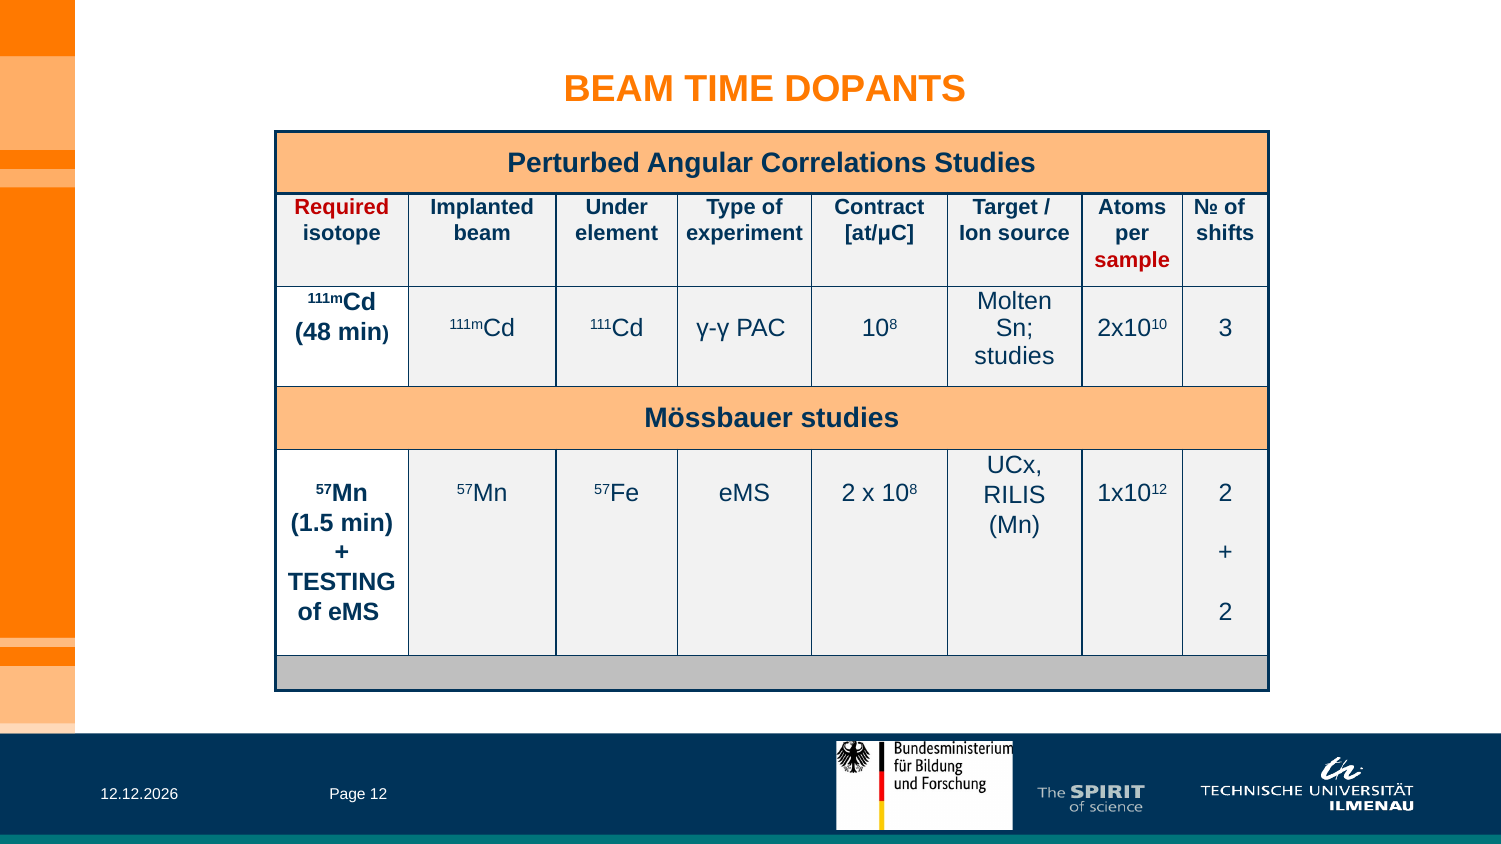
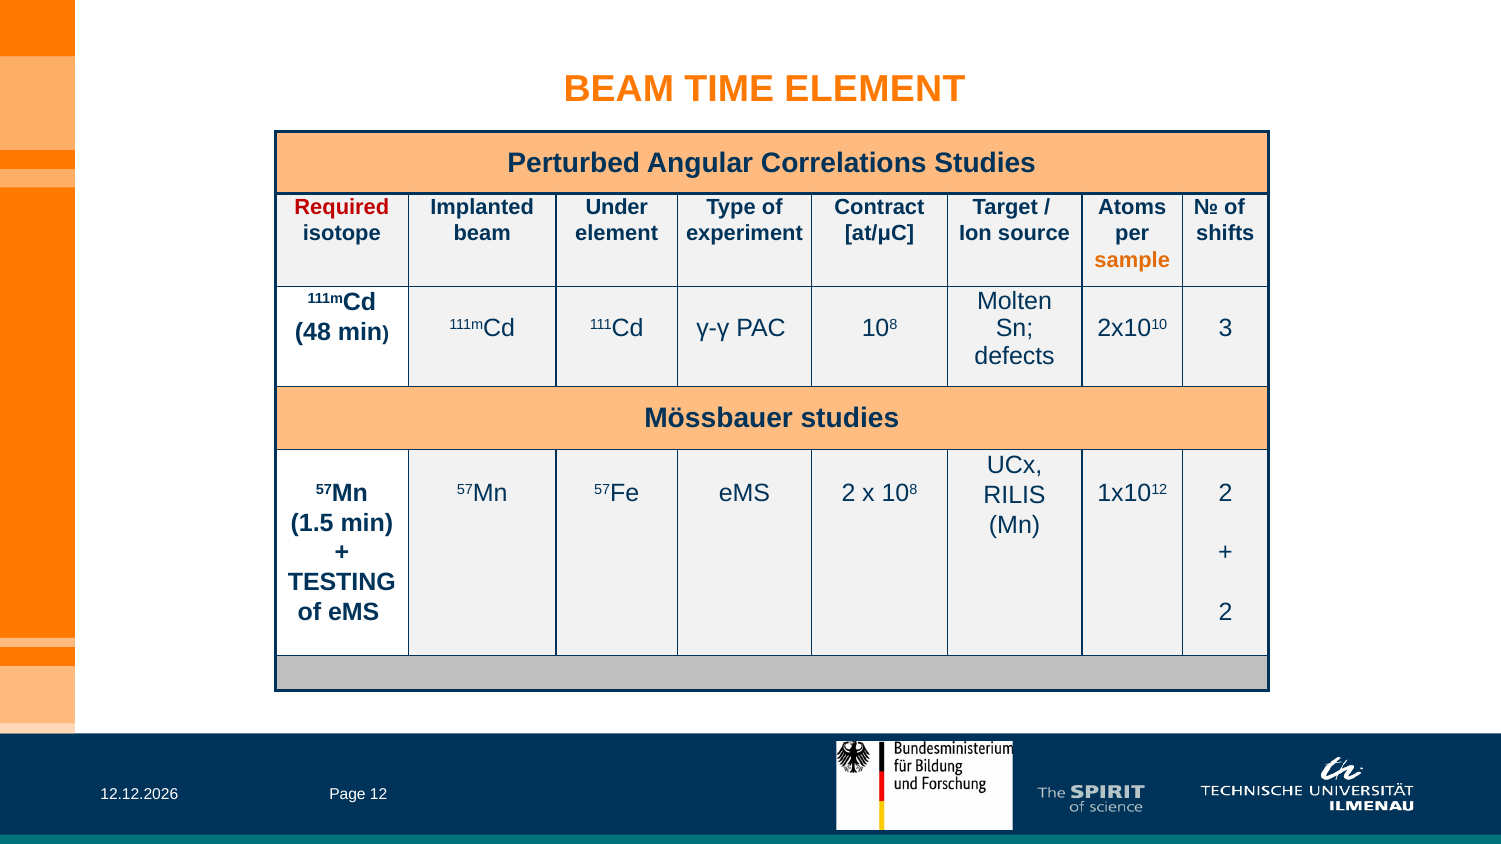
TIME DOPANTS: DOPANTS -> ELEMENT
sample colour: red -> orange
studies at (1014, 356): studies -> defects
